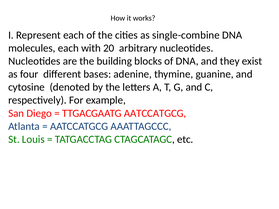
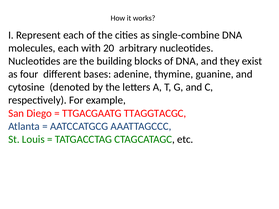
TTGACGAATG AATCCATGCG: AATCCATGCG -> TTAGGTACGC
